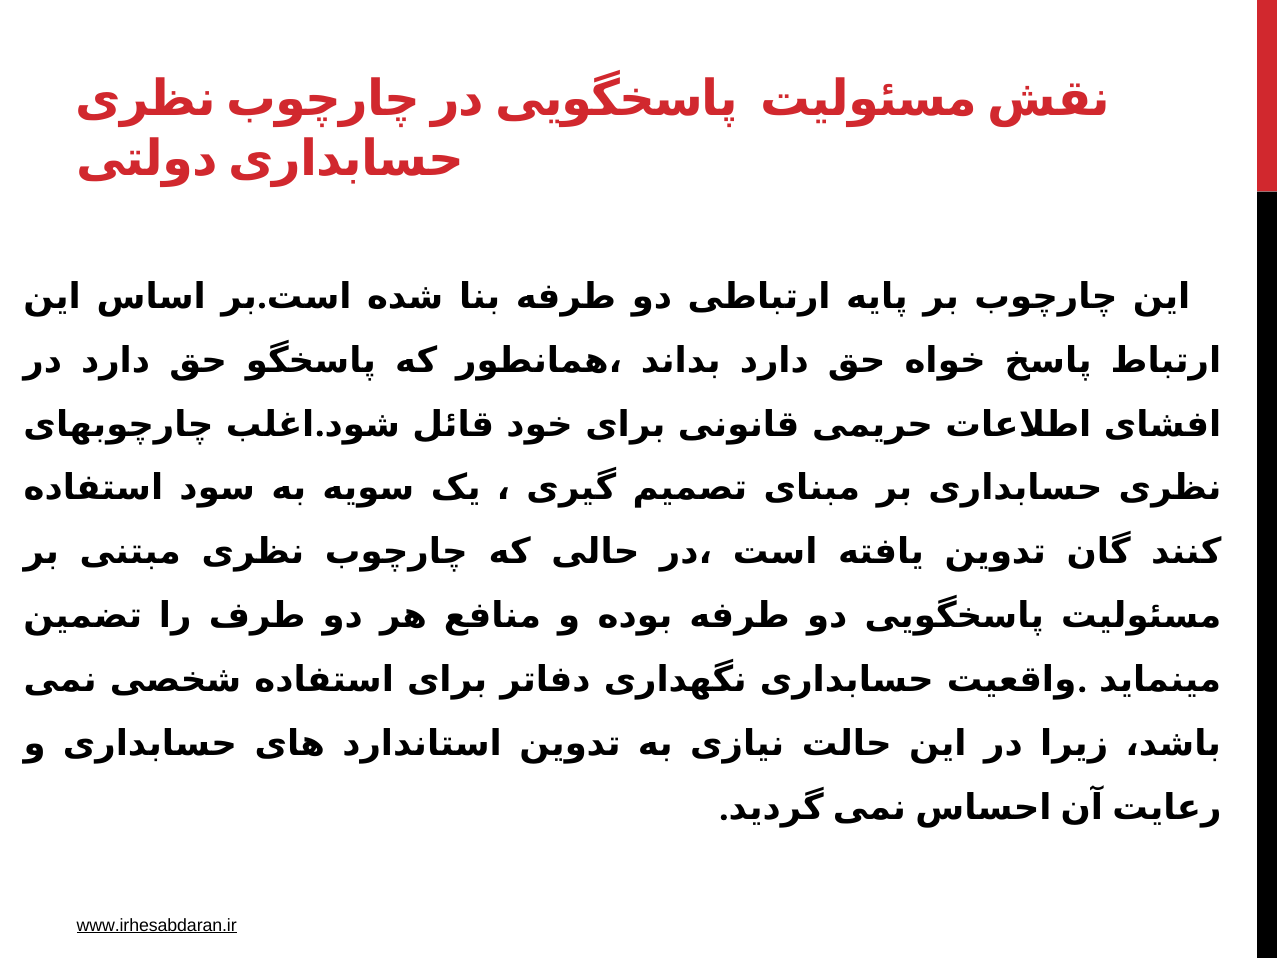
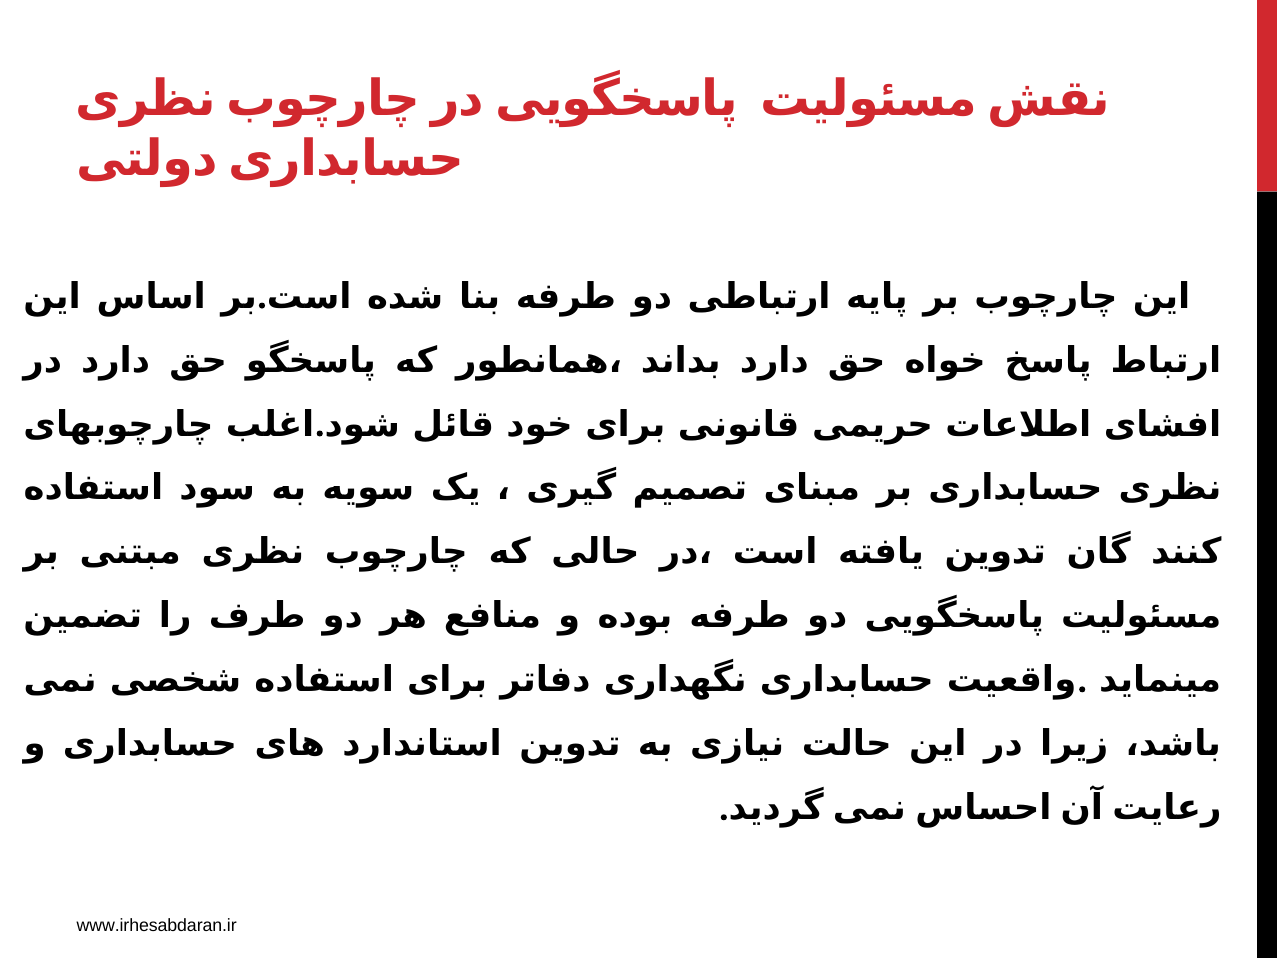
www.irhesabdaran.ir underline: present -> none
